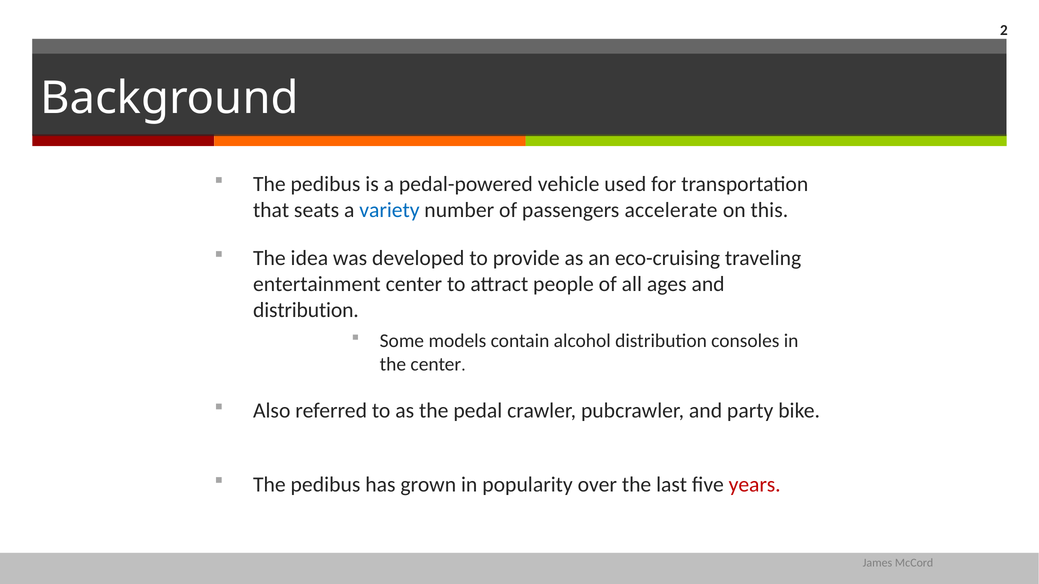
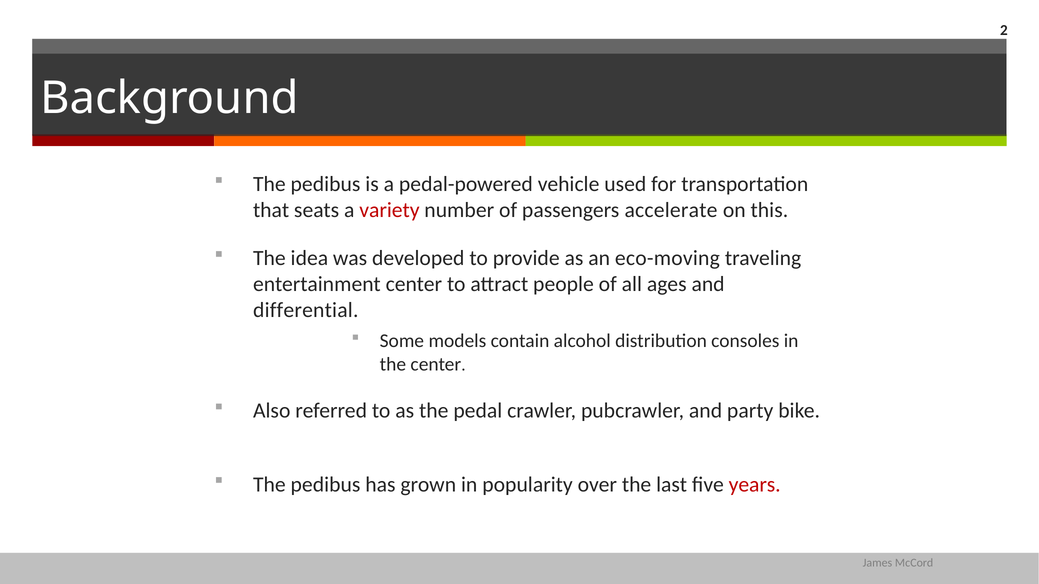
variety colour: blue -> red
eco-cruising: eco-cruising -> eco-moving
distribution at (306, 310): distribution -> differential
